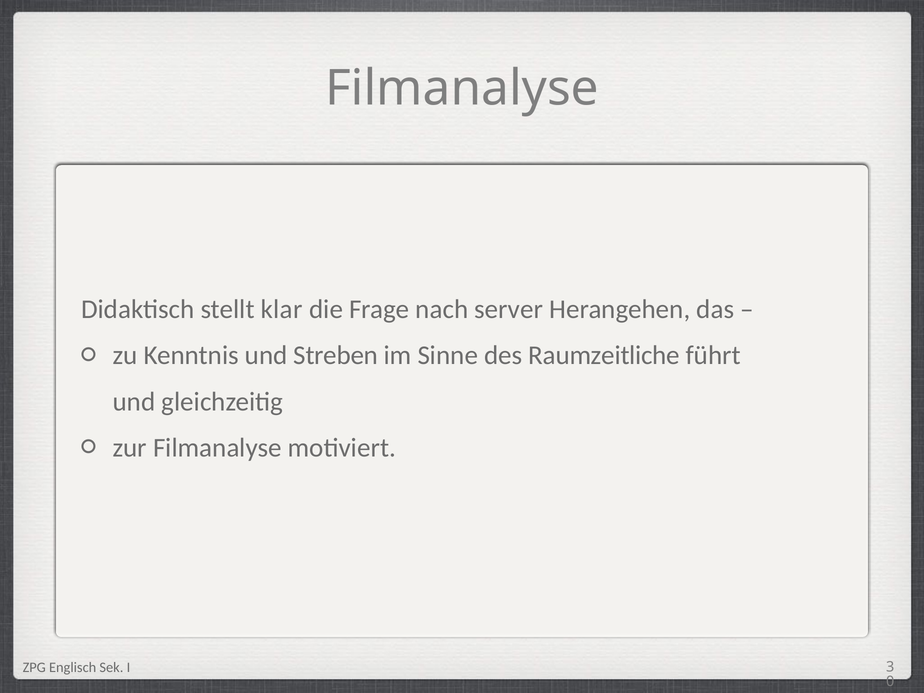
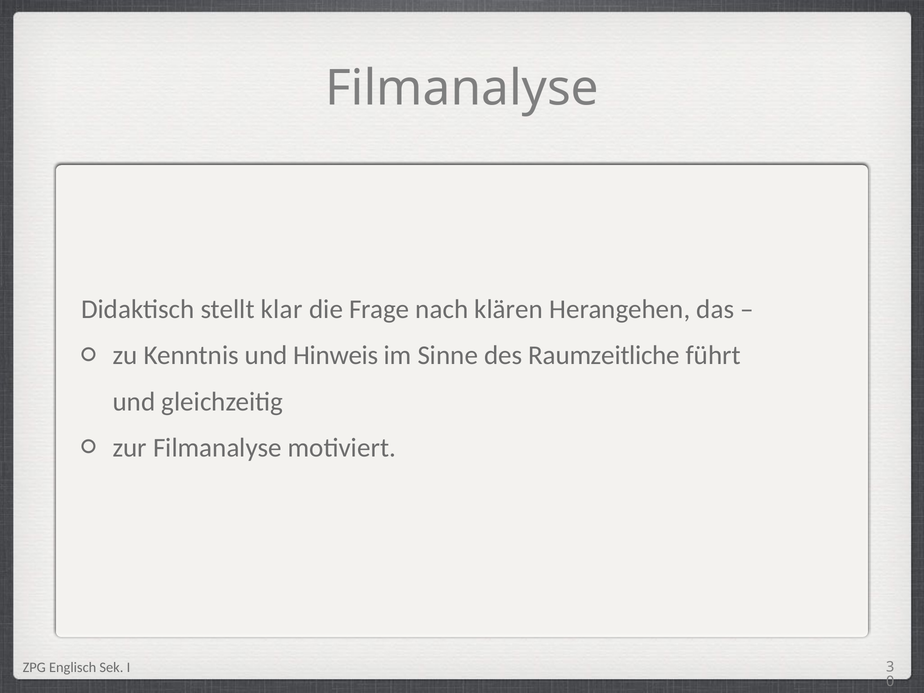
server: server -> klären
Streben: Streben -> Hinweis
